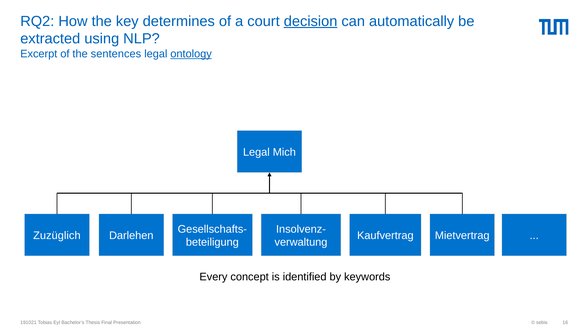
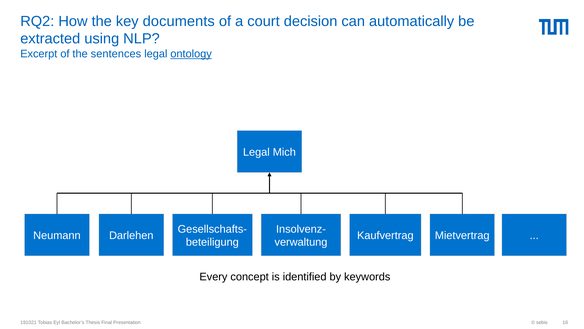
determines: determines -> documents
decision underline: present -> none
Zuzüglich: Zuzüglich -> Neumann
